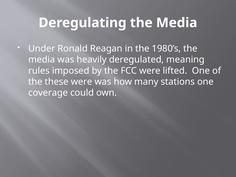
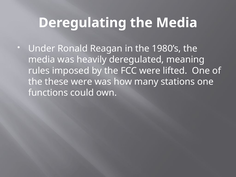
coverage: coverage -> functions
